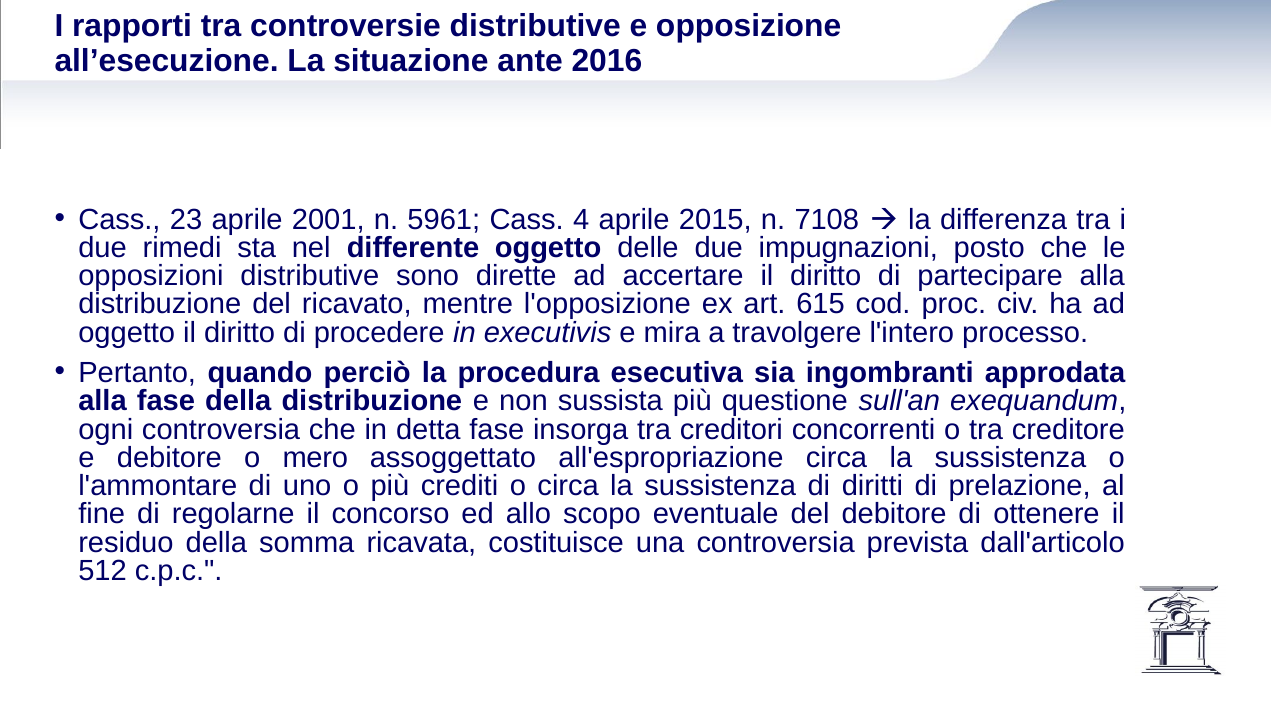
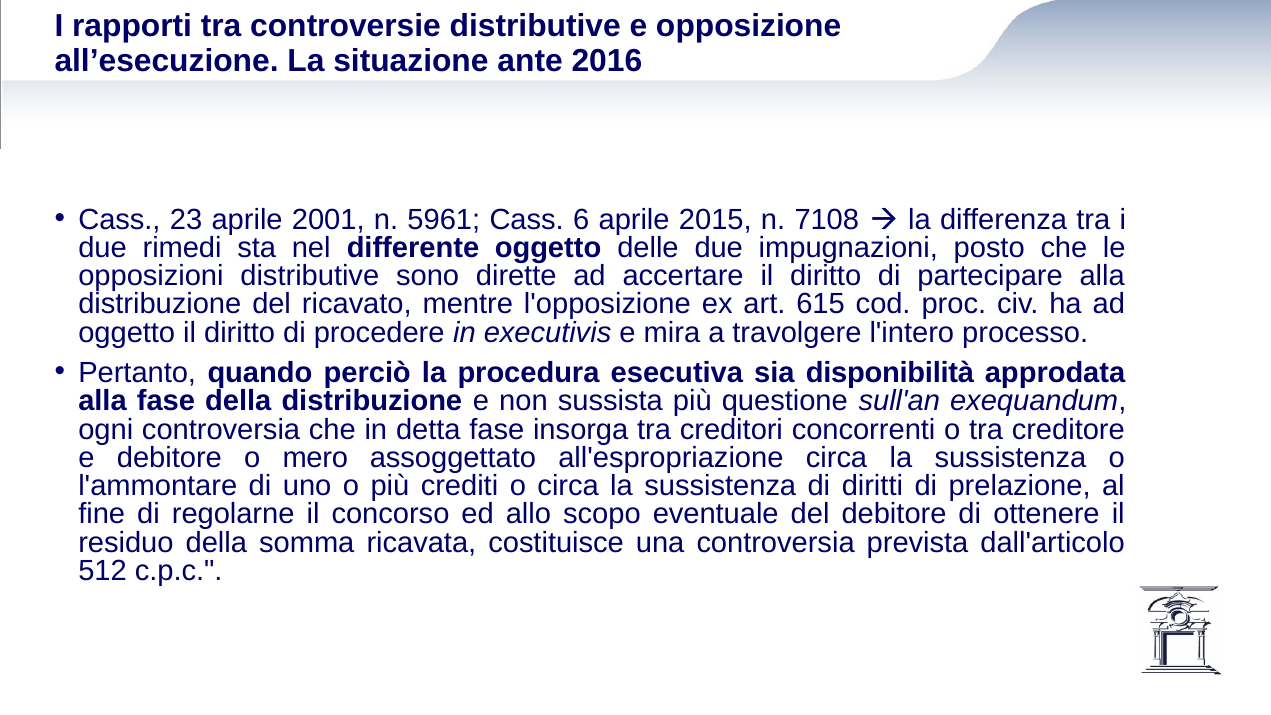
4: 4 -> 6
ingombranti: ingombranti -> disponibilità
